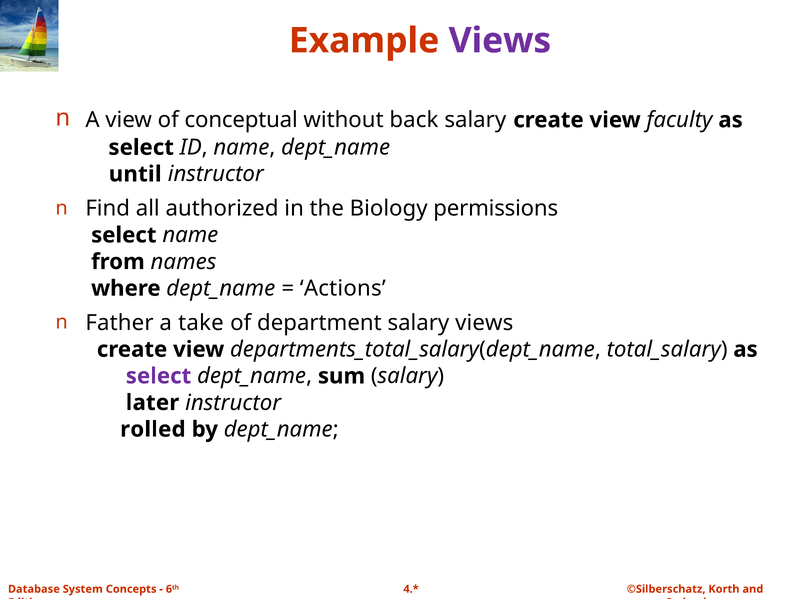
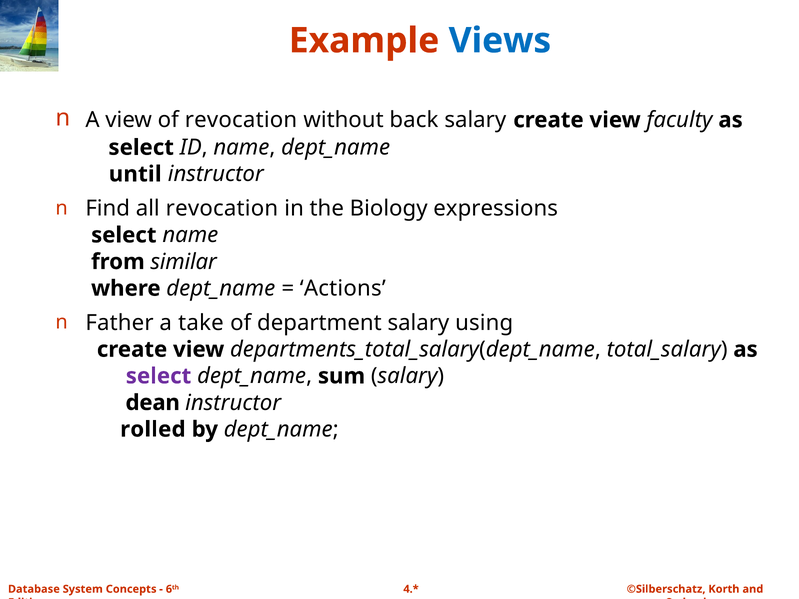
Views at (500, 41) colour: purple -> blue
of conceptual: conceptual -> revocation
all authorized: authorized -> revocation
permissions: permissions -> expressions
names: names -> similar
salary views: views -> using
later: later -> dean
